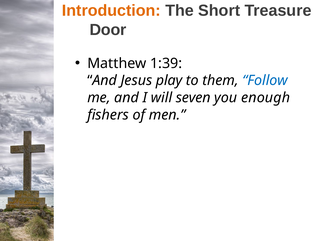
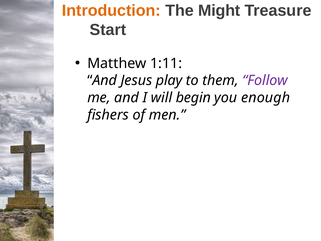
Short: Short -> Might
Door: Door -> Start
1:39: 1:39 -> 1:11
Follow colour: blue -> purple
seven: seven -> begin
